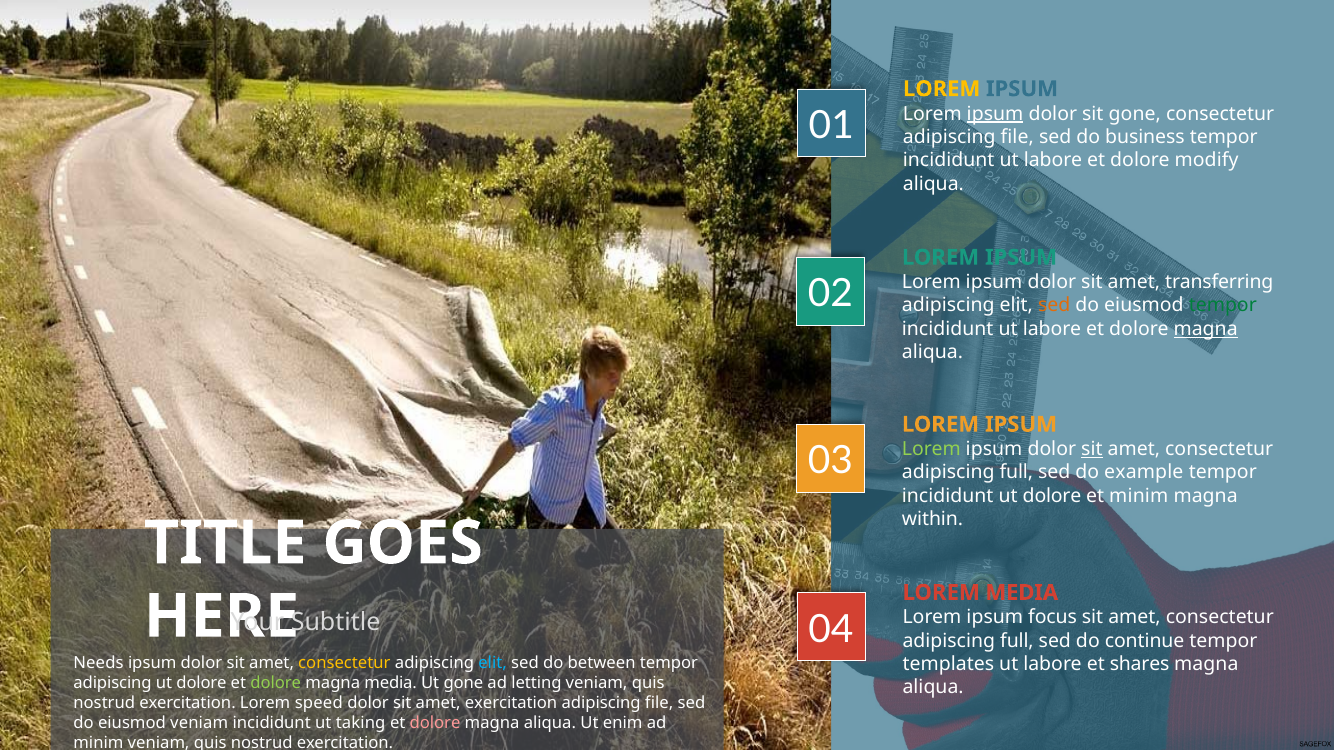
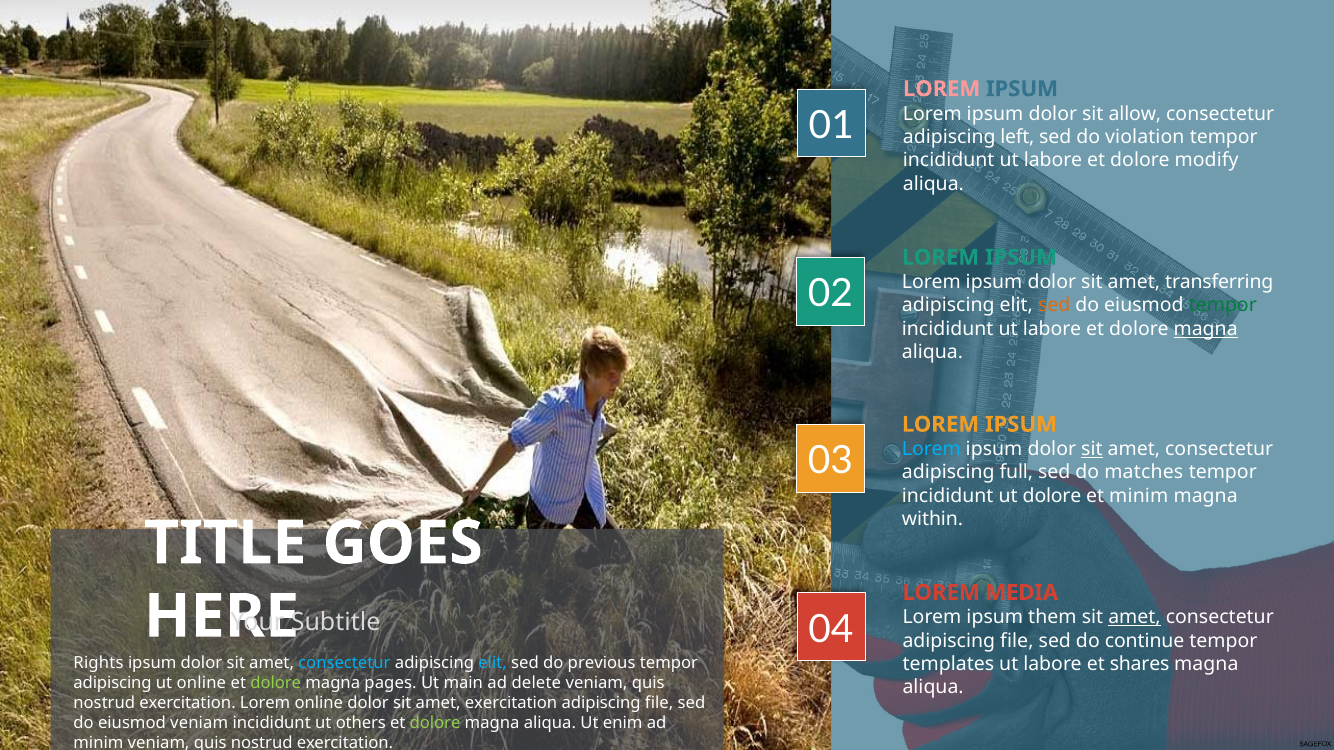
LOREM at (942, 89) colour: yellow -> pink
ipsum at (995, 114) underline: present -> none
sit gone: gone -> allow
file at (1017, 137): file -> left
business: business -> violation
Lorem at (931, 449) colour: light green -> light blue
example: example -> matches
focus: focus -> them
amet at (1134, 618) underline: none -> present
full at (1017, 641): full -> file
Needs: Needs -> Rights
consectetur at (344, 664) colour: yellow -> light blue
between: between -> previous
dolore at (202, 684): dolore -> online
magna media: media -> pages
Ut gone: gone -> main
letting: letting -> delete
Lorem speed: speed -> online
taking: taking -> others
dolore at (435, 724) colour: pink -> light green
